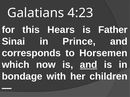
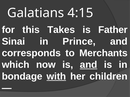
4:23: 4:23 -> 4:15
Hears: Hears -> Takes
Horsemen: Horsemen -> Merchants
with underline: none -> present
